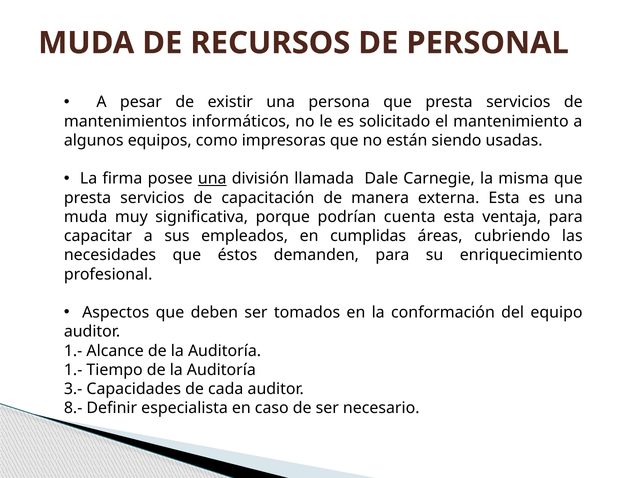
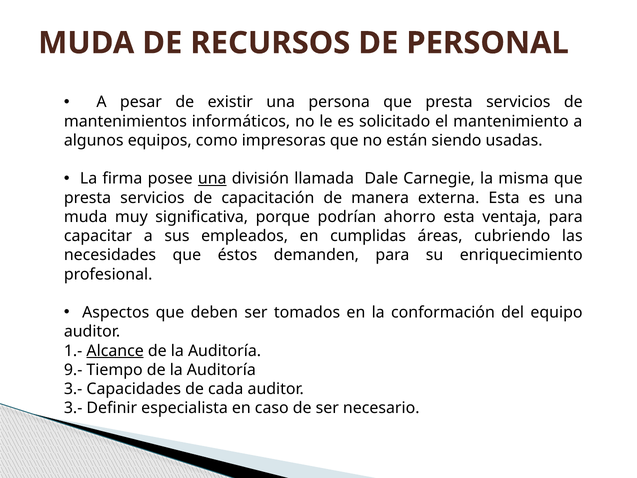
cuenta: cuenta -> ahorro
Alcance underline: none -> present
1.- at (73, 370): 1.- -> 9.-
8.- at (73, 408): 8.- -> 3.-
